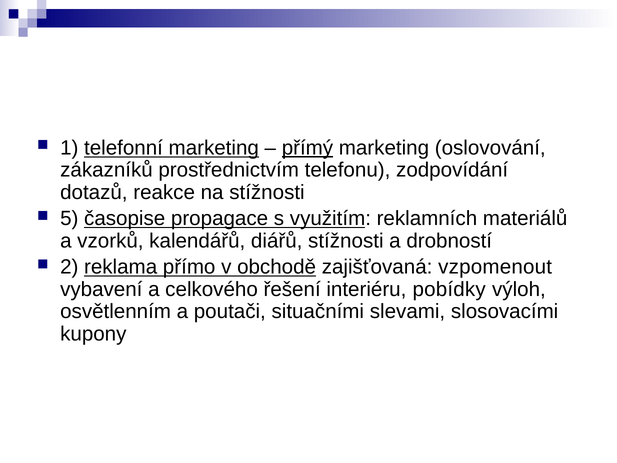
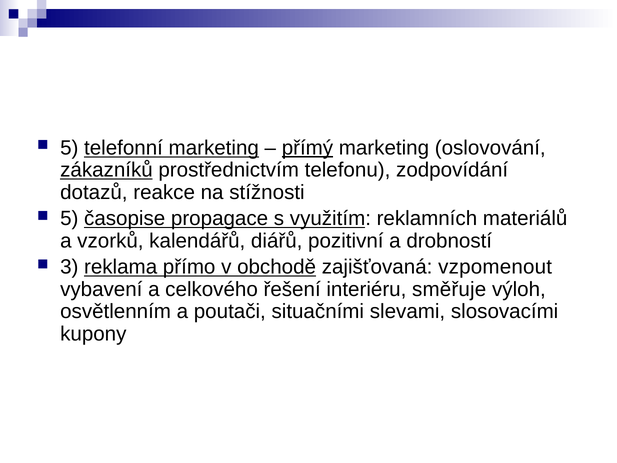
1 at (69, 148): 1 -> 5
zákazníků underline: none -> present
diářů stížnosti: stížnosti -> pozitivní
2: 2 -> 3
pobídky: pobídky -> směřuje
